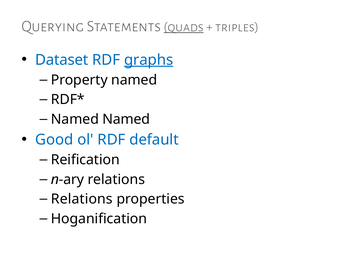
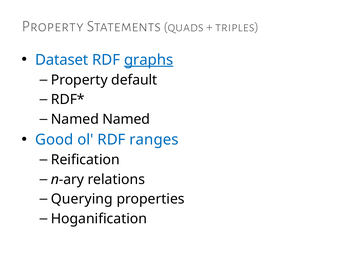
Querying at (53, 26): Querying -> Property
quads underline: present -> none
Property named: named -> default
default: default -> ranges
Relations at (82, 199): Relations -> Querying
